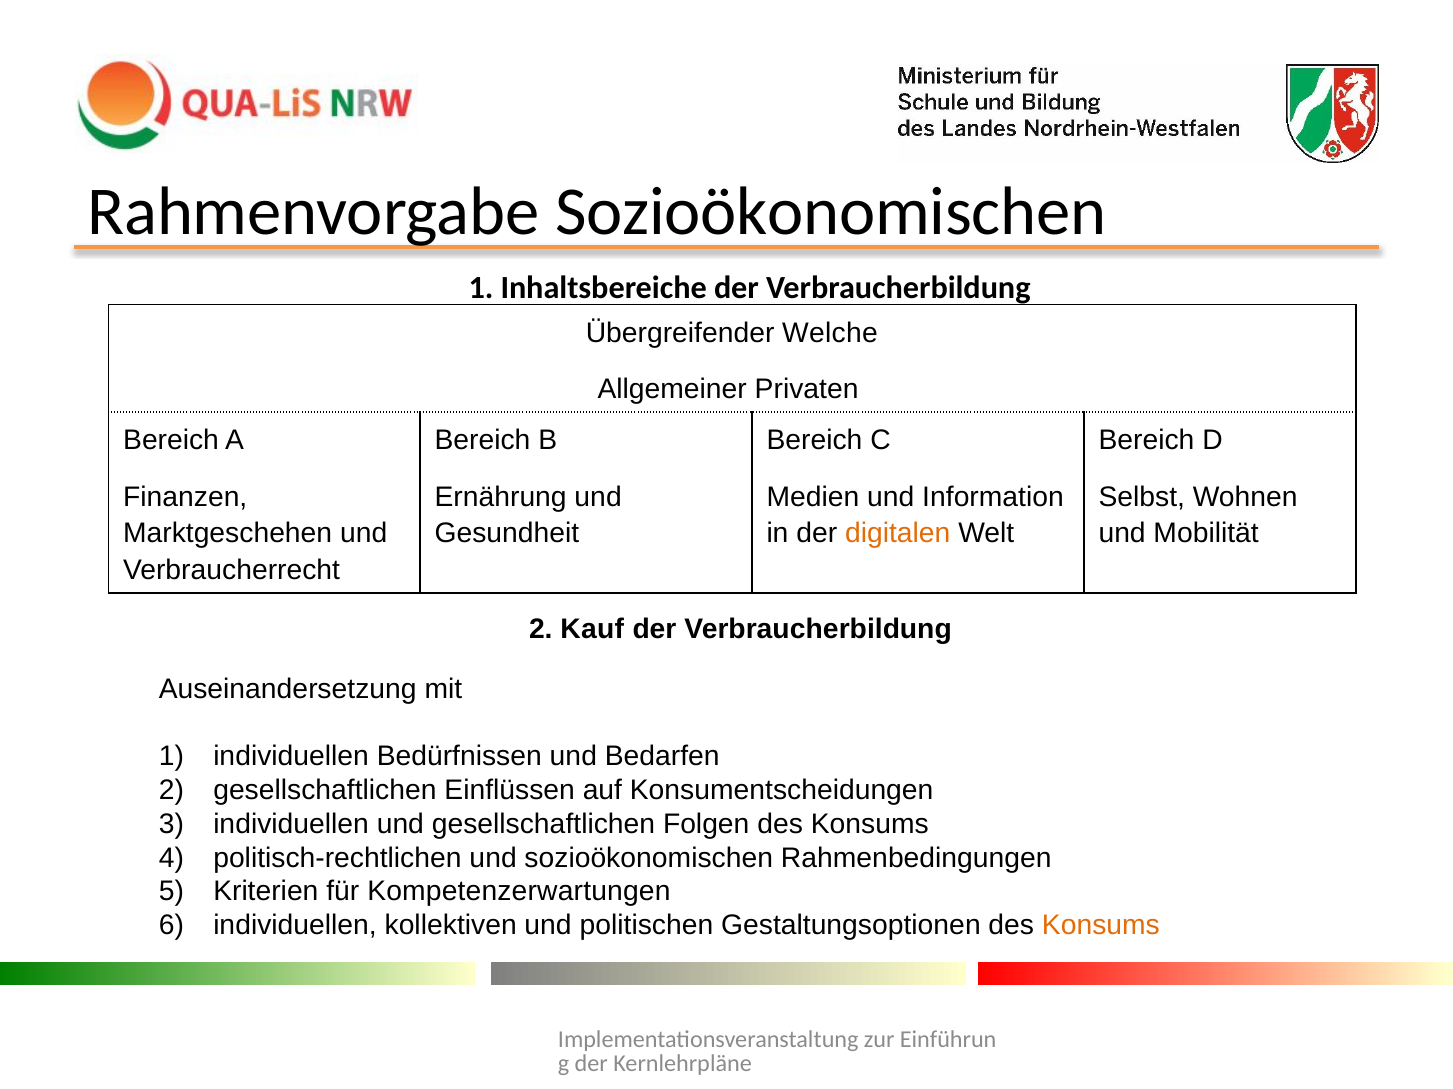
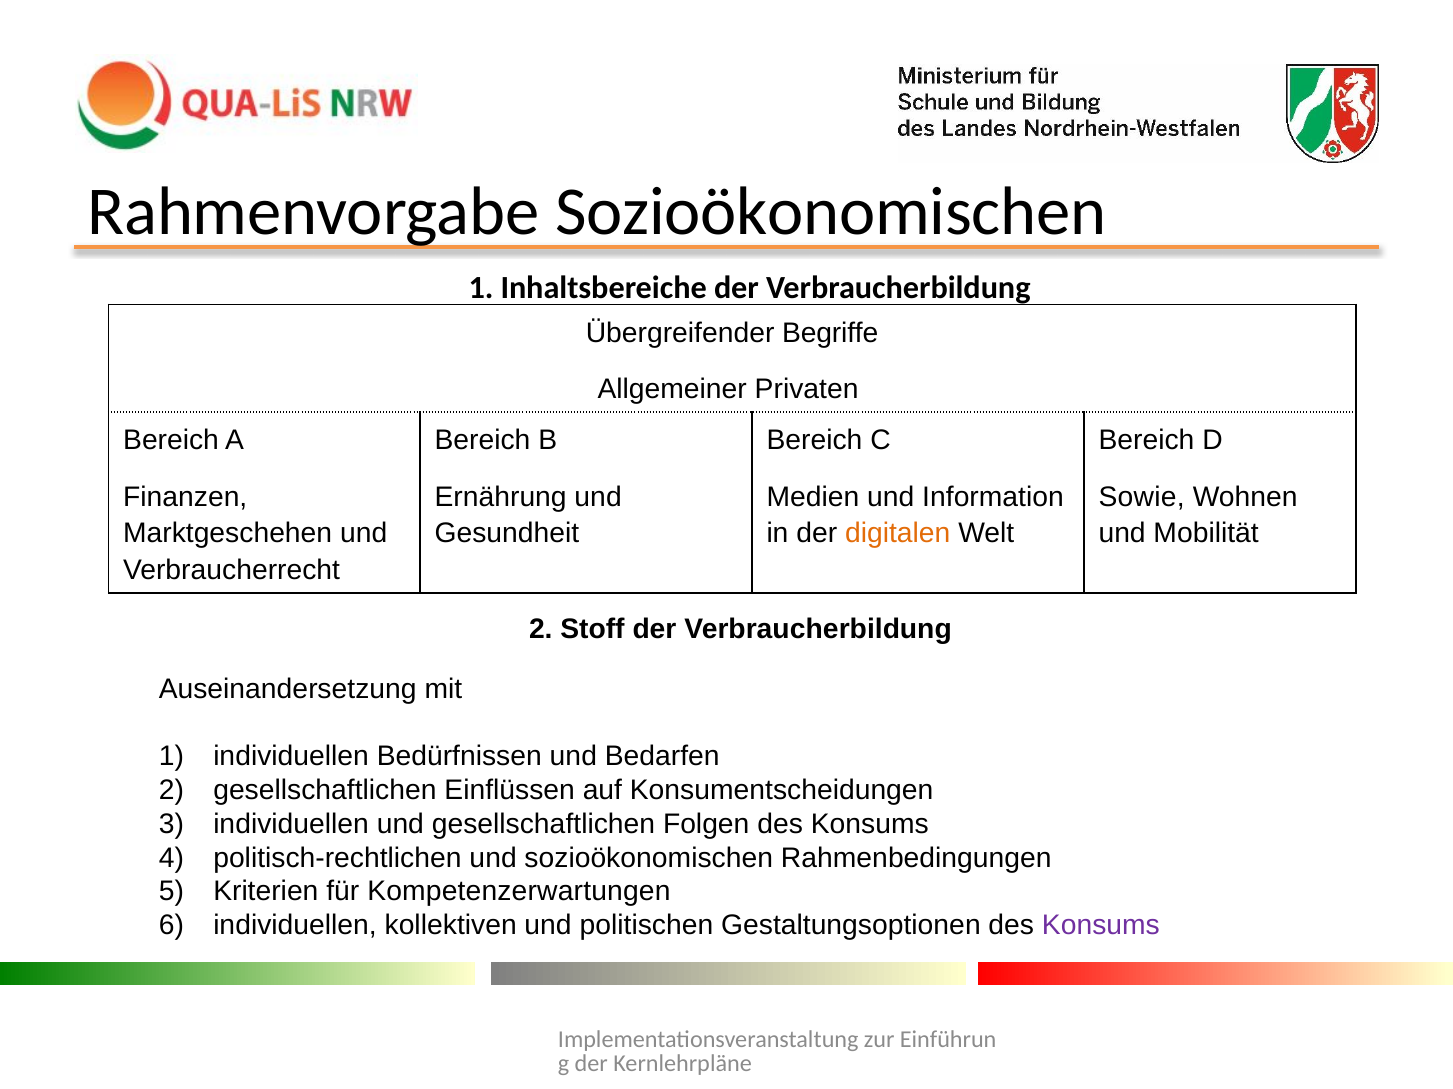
Welche: Welche -> Begriffe
Selbst: Selbst -> Sowie
Kauf: Kauf -> Stoff
Konsums at (1101, 926) colour: orange -> purple
